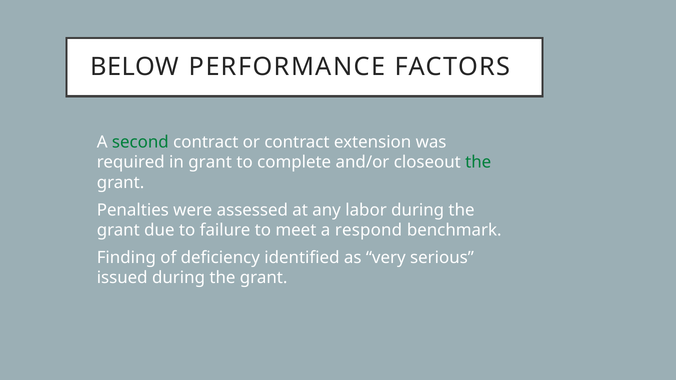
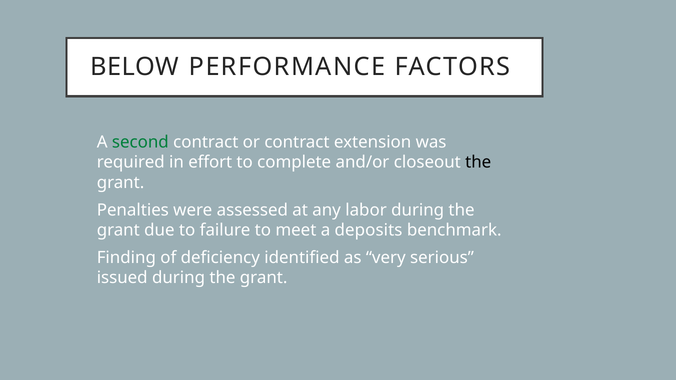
in grant: grant -> effort
the at (478, 162) colour: green -> black
respond: respond -> deposits
